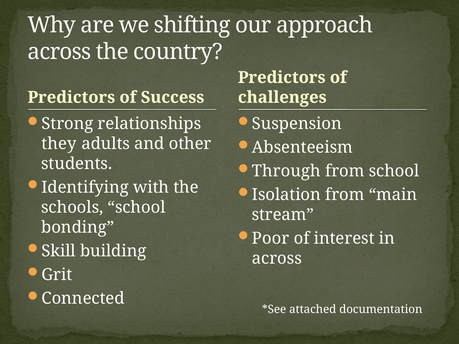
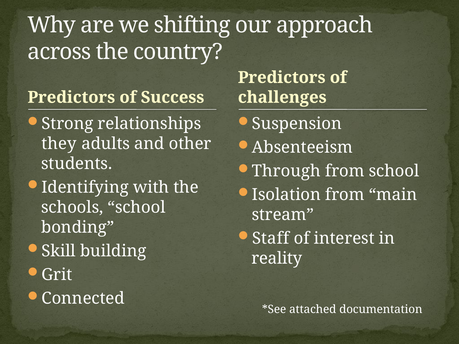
Poor: Poor -> Staff
across at (277, 258): across -> reality
